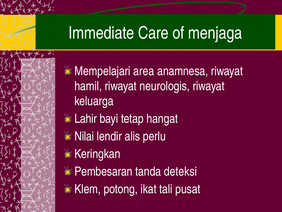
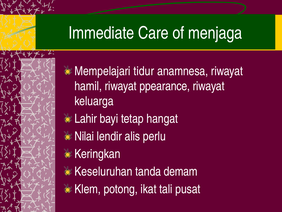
area: area -> tidur
neurologis: neurologis -> ppearance
Pembesaran: Pembesaran -> Keseluruhan
deteksi: deteksi -> demam
